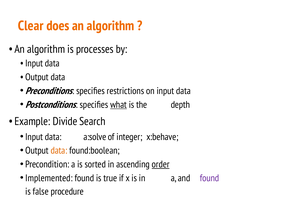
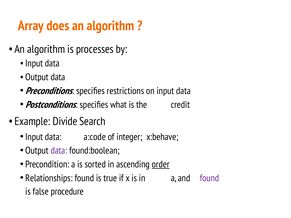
Clear: Clear -> Array
what underline: present -> none
depth: depth -> credit
a:solve: a:solve -> a:code
data at (59, 151) colour: orange -> purple
Implemented: Implemented -> Relationships
